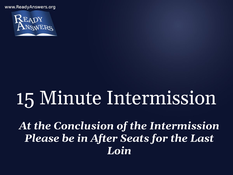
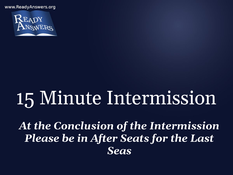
Loin: Loin -> Seas
